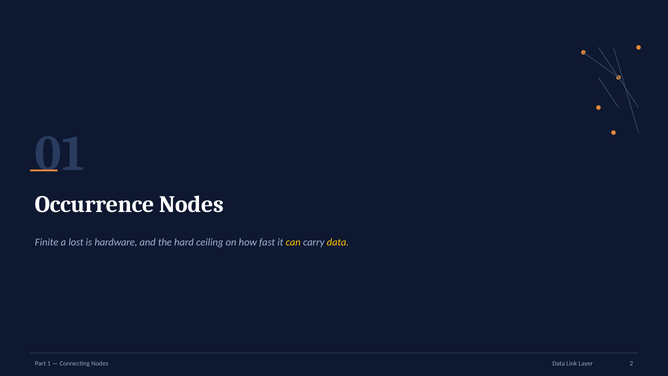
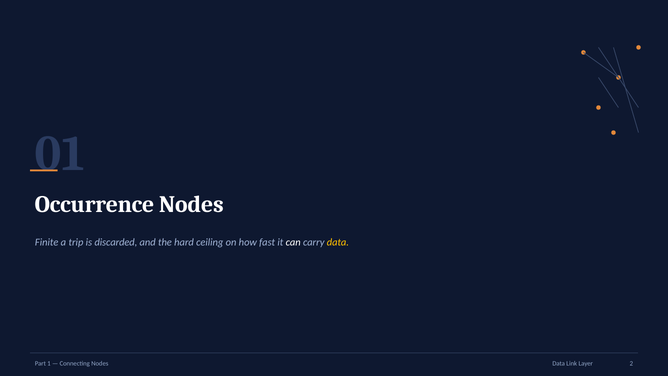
lost: lost -> trip
hardware: hardware -> discarded
can colour: yellow -> white
